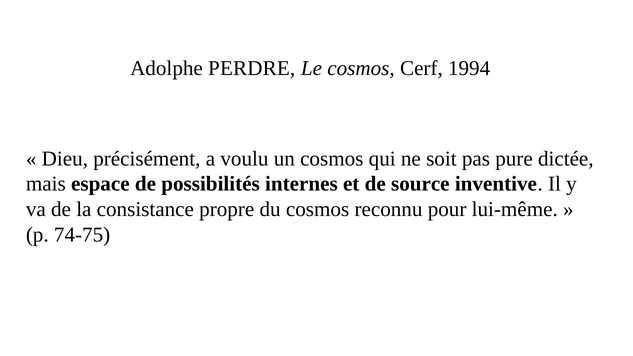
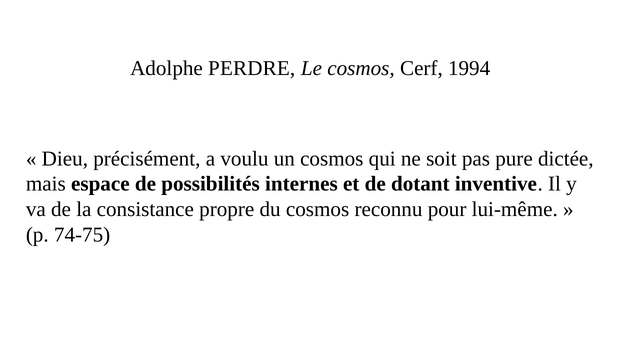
source: source -> dotant
